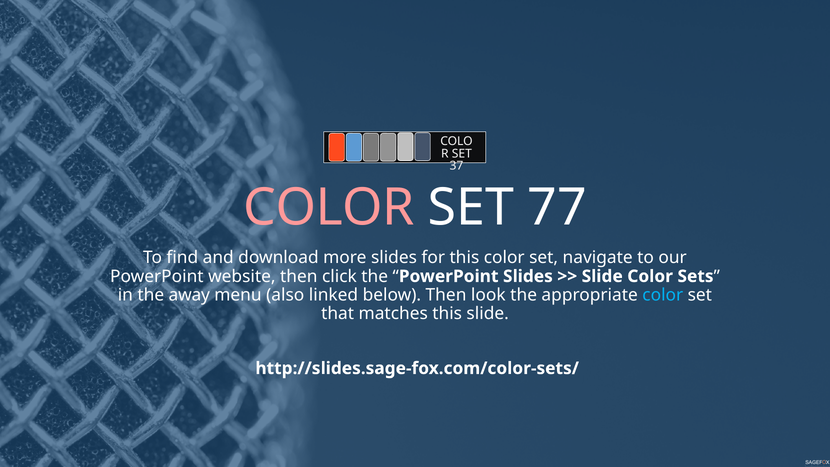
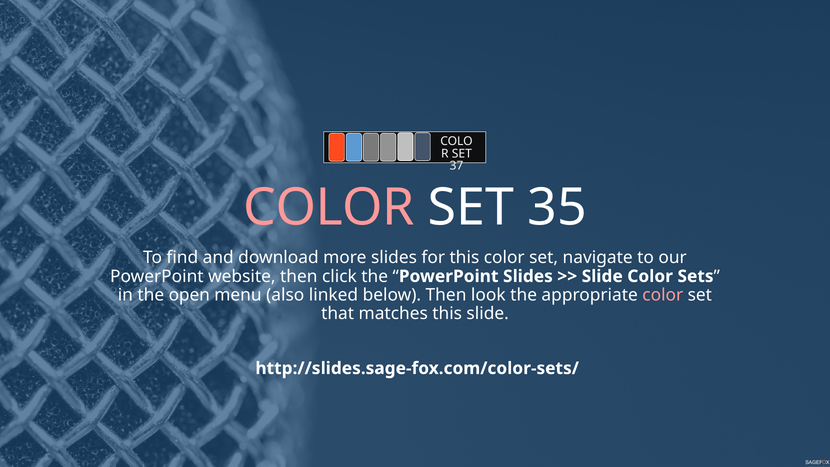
77: 77 -> 35
away: away -> open
color at (663, 295) colour: light blue -> pink
